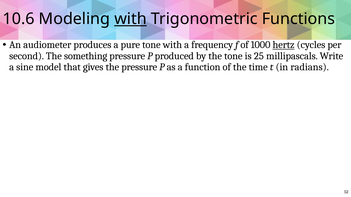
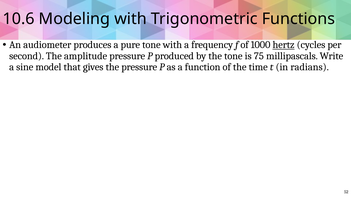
with at (131, 19) underline: present -> none
something: something -> amplitude
25: 25 -> 75
